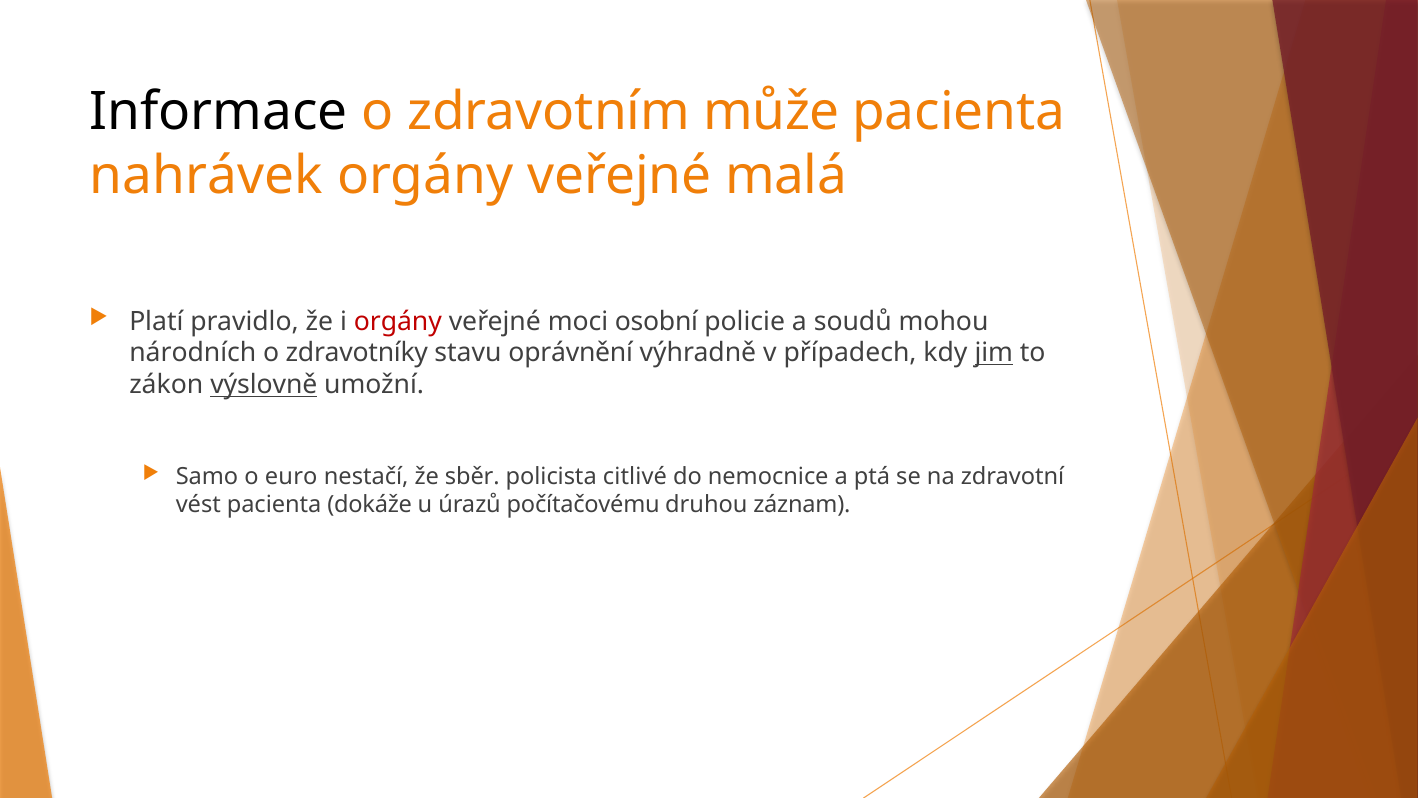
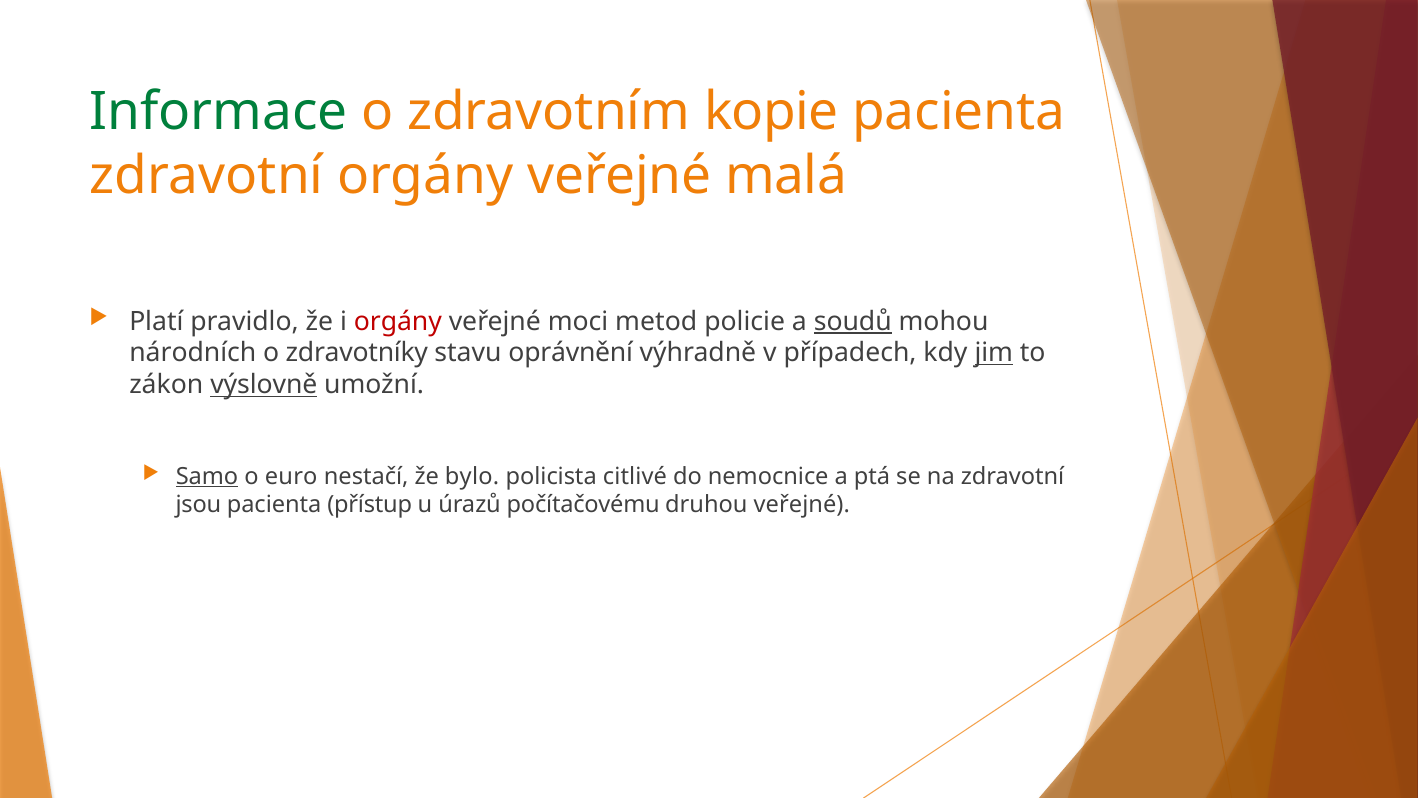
Informace colour: black -> green
může: může -> kopie
nahrávek at (206, 176): nahrávek -> zdravotní
osobní: osobní -> metod
soudů underline: none -> present
Samo underline: none -> present
sběr: sběr -> bylo
vést: vést -> jsou
dokáže: dokáže -> přístup
druhou záznam: záznam -> veřejné
